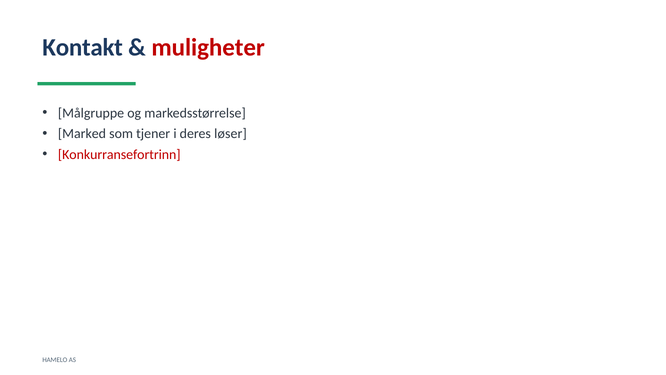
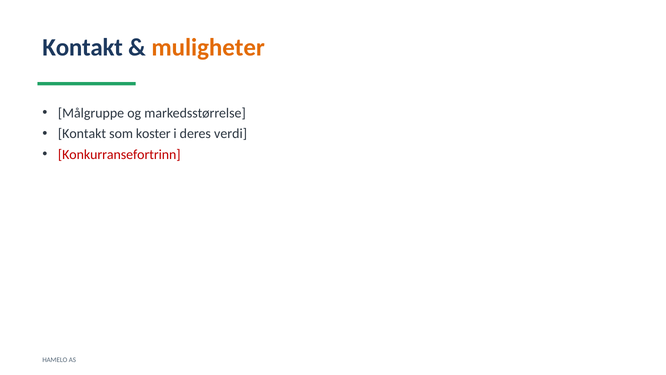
muligheter colour: red -> orange
Marked at (82, 134): Marked -> Kontakt
tjener: tjener -> koster
løser: løser -> verdi
